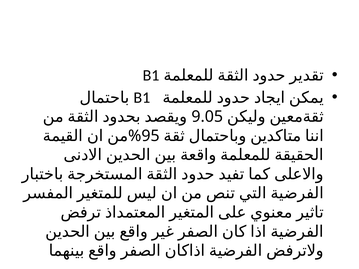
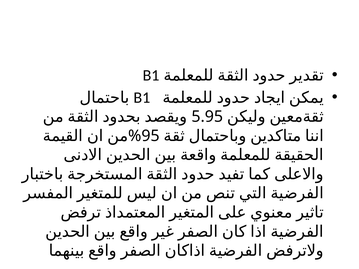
9.05: 9.05 -> 5.95
